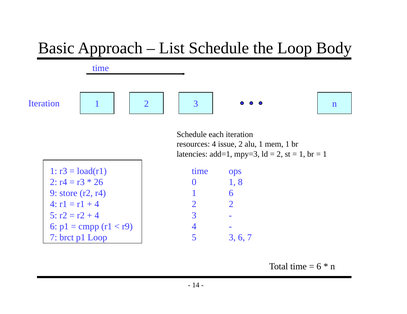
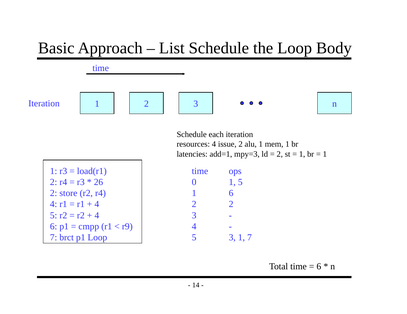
1 8: 8 -> 5
9 at (54, 193): 9 -> 2
3 6: 6 -> 1
